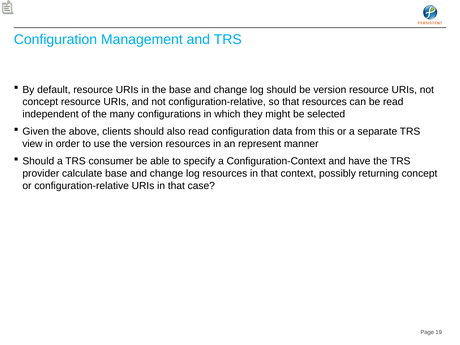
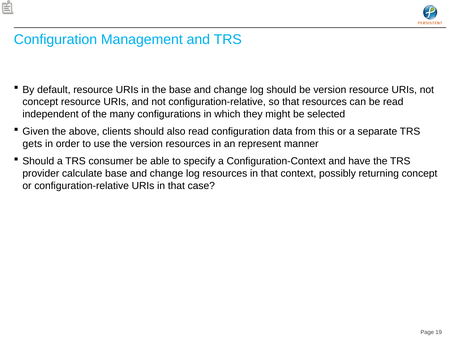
view: view -> gets
